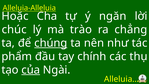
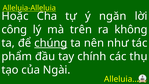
chúc: chúc -> công
trào: trào -> trên
chẳng: chẳng -> không
của underline: present -> none
